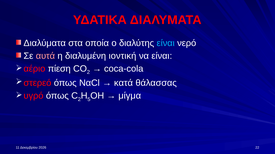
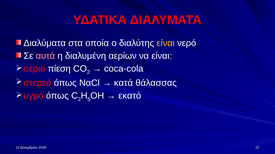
είναι at (166, 43) colour: light blue -> yellow
ιοντική: ιοντική -> αερίων
μίγμα: μίγμα -> εκατό
